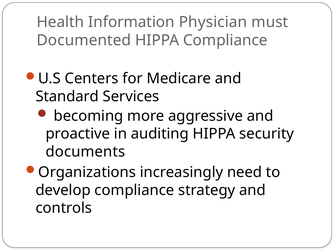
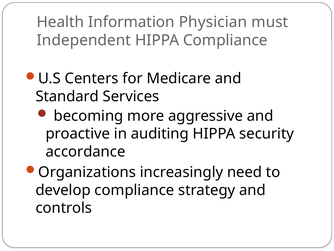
Documented: Documented -> Independent
documents: documents -> accordance
